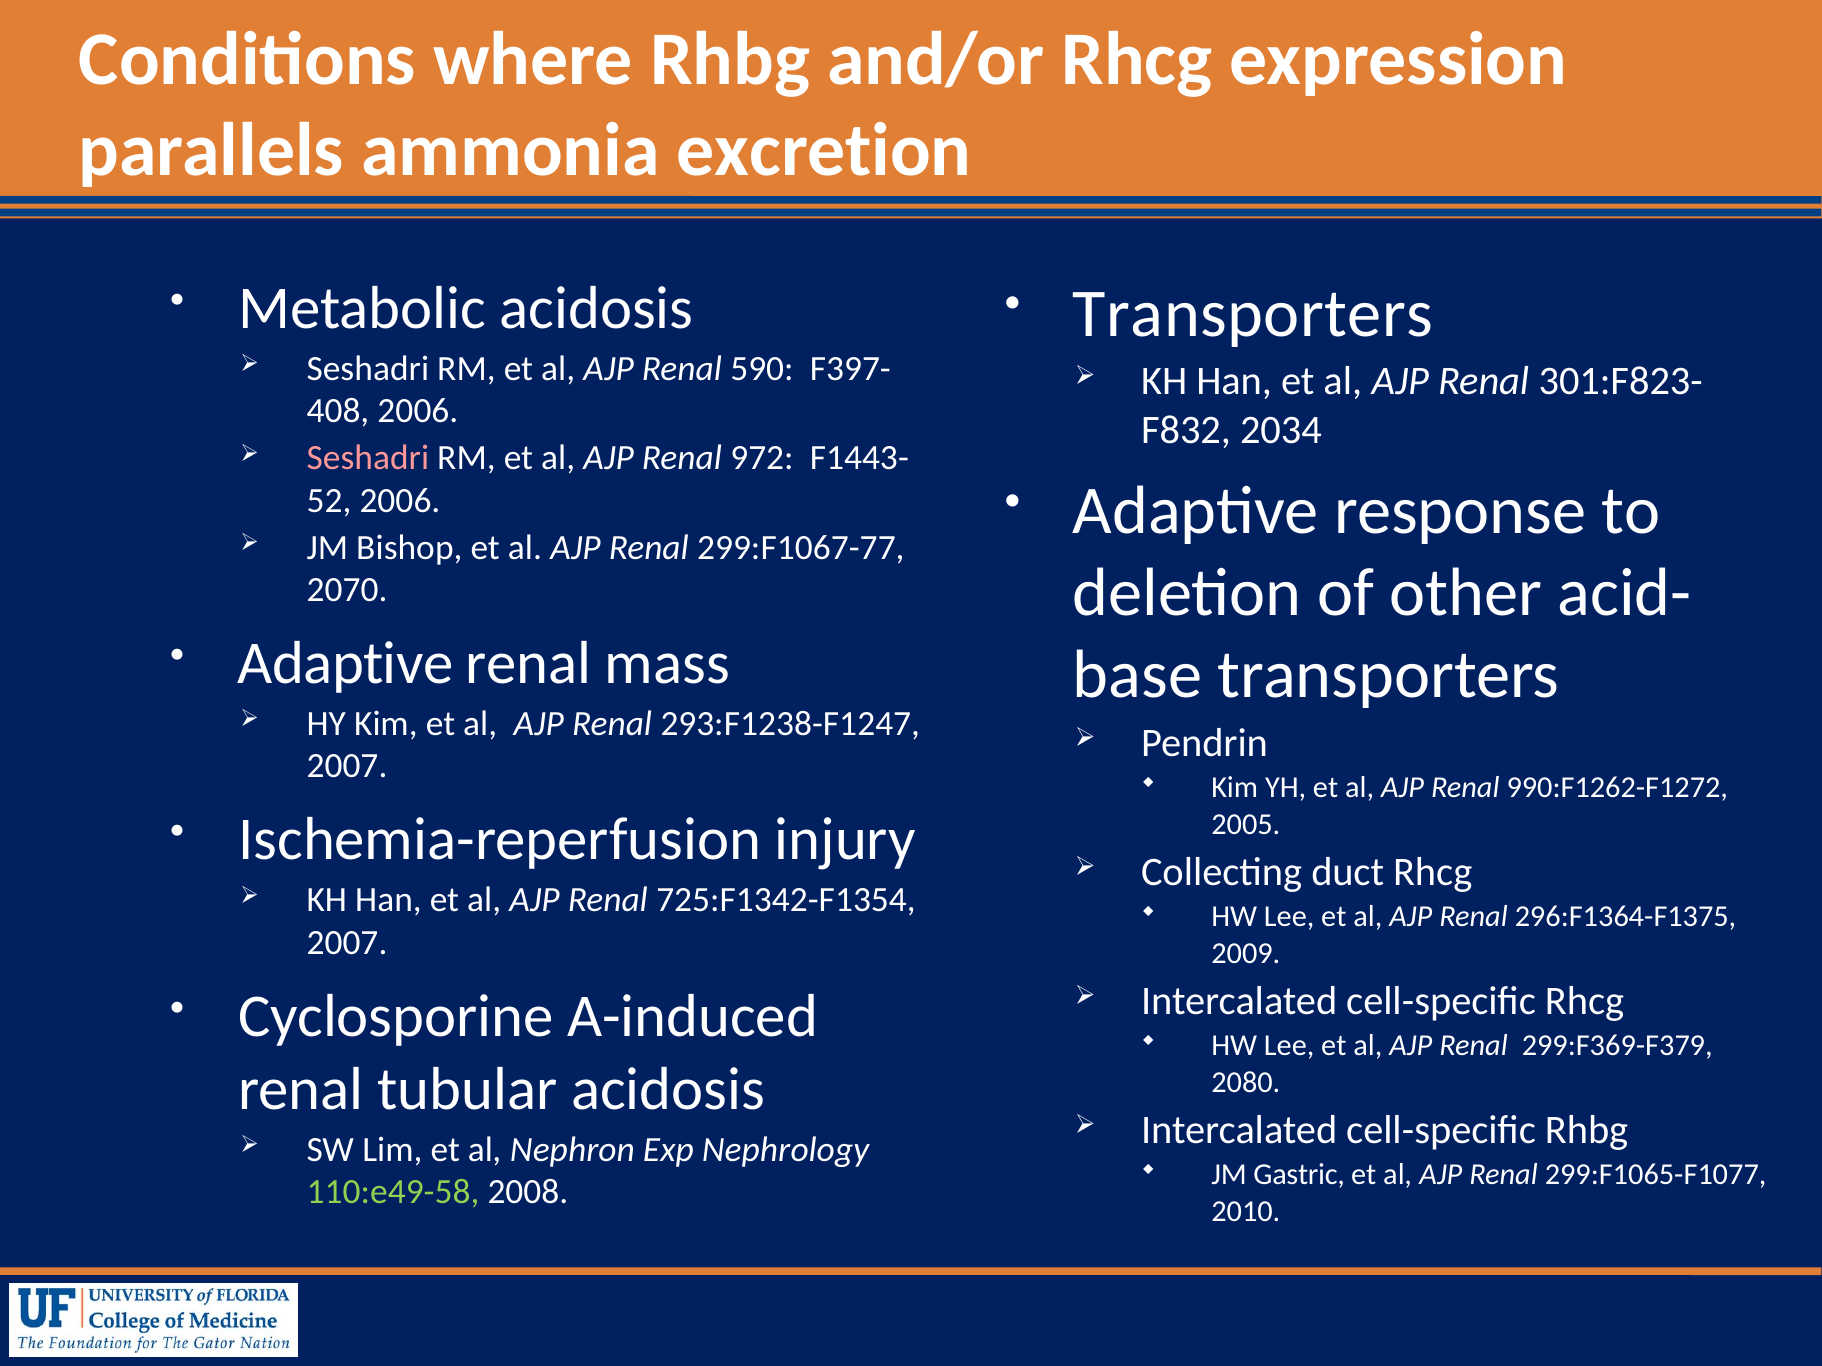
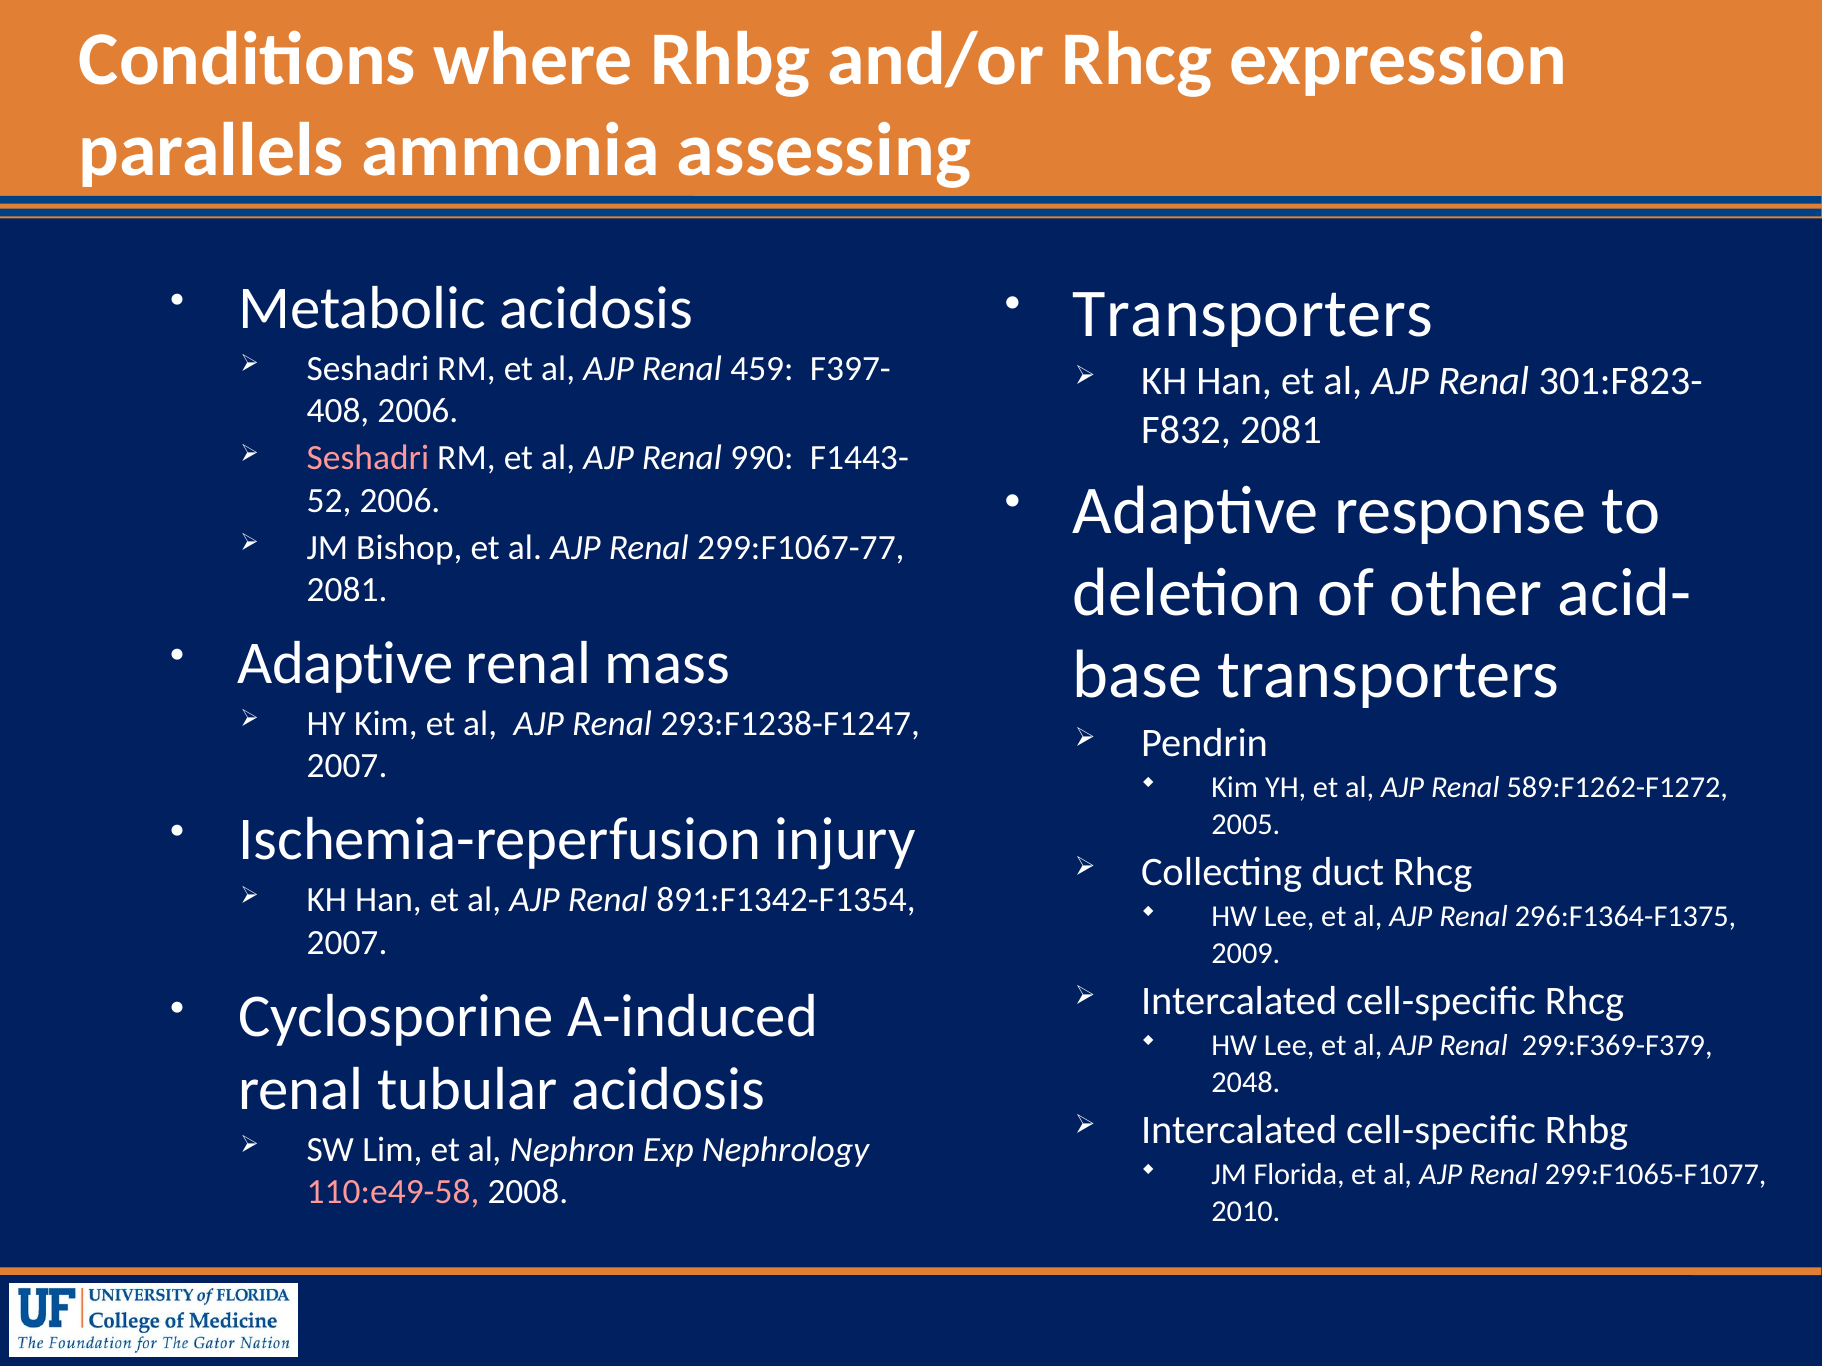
excretion: excretion -> assessing
590: 590 -> 459
2034 at (1281, 430): 2034 -> 2081
972: 972 -> 990
2070 at (347, 590): 2070 -> 2081
990:F1262-F1272: 990:F1262-F1272 -> 589:F1262-F1272
725:F1342-F1354: 725:F1342-F1354 -> 891:F1342-F1354
2080: 2080 -> 2048
Gastric: Gastric -> Florida
110:e49-58 colour: light green -> pink
